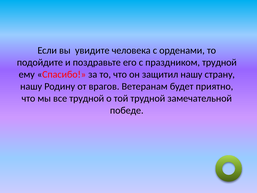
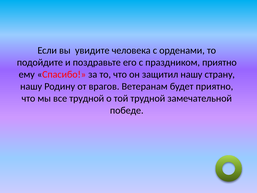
праздником трудной: трудной -> приятно
